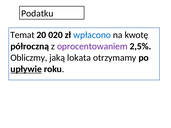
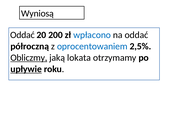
Podatku: Podatku -> Wyniosą
Temat at (22, 35): Temat -> Oddać
020: 020 -> 200
na kwotę: kwotę -> oddać
oprocentowaniem colour: purple -> blue
Obliczmy underline: none -> present
